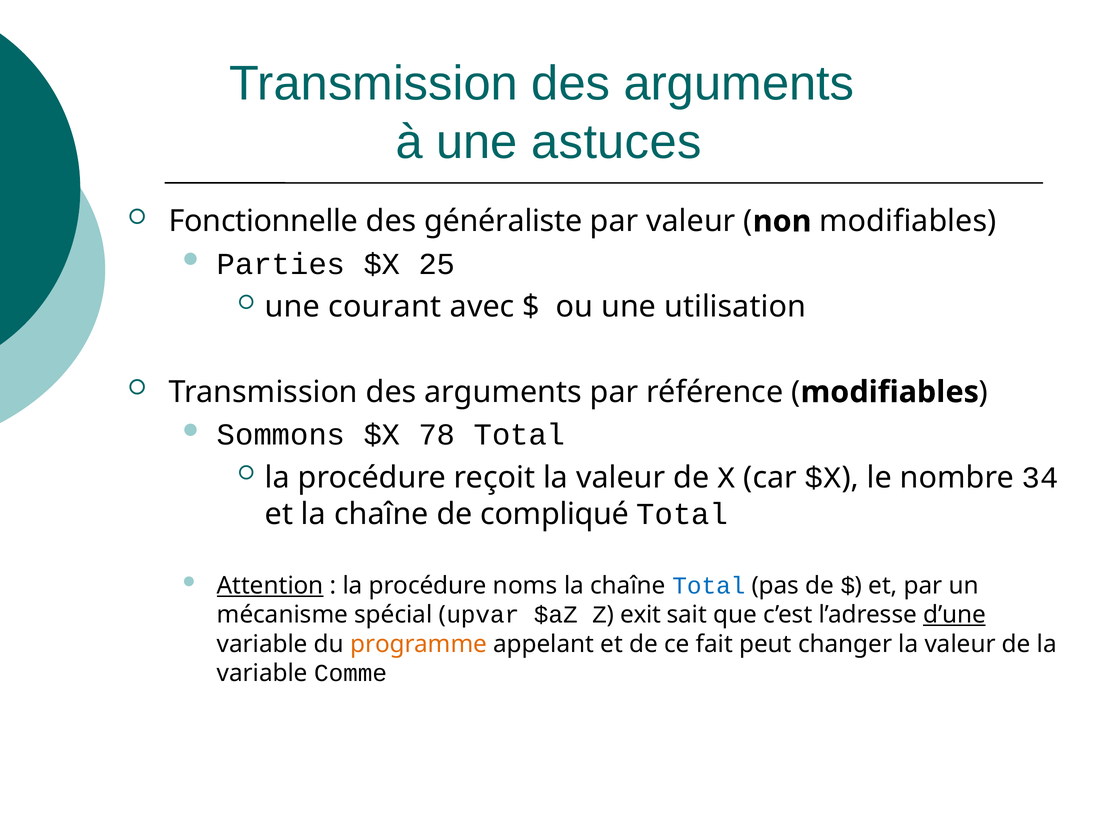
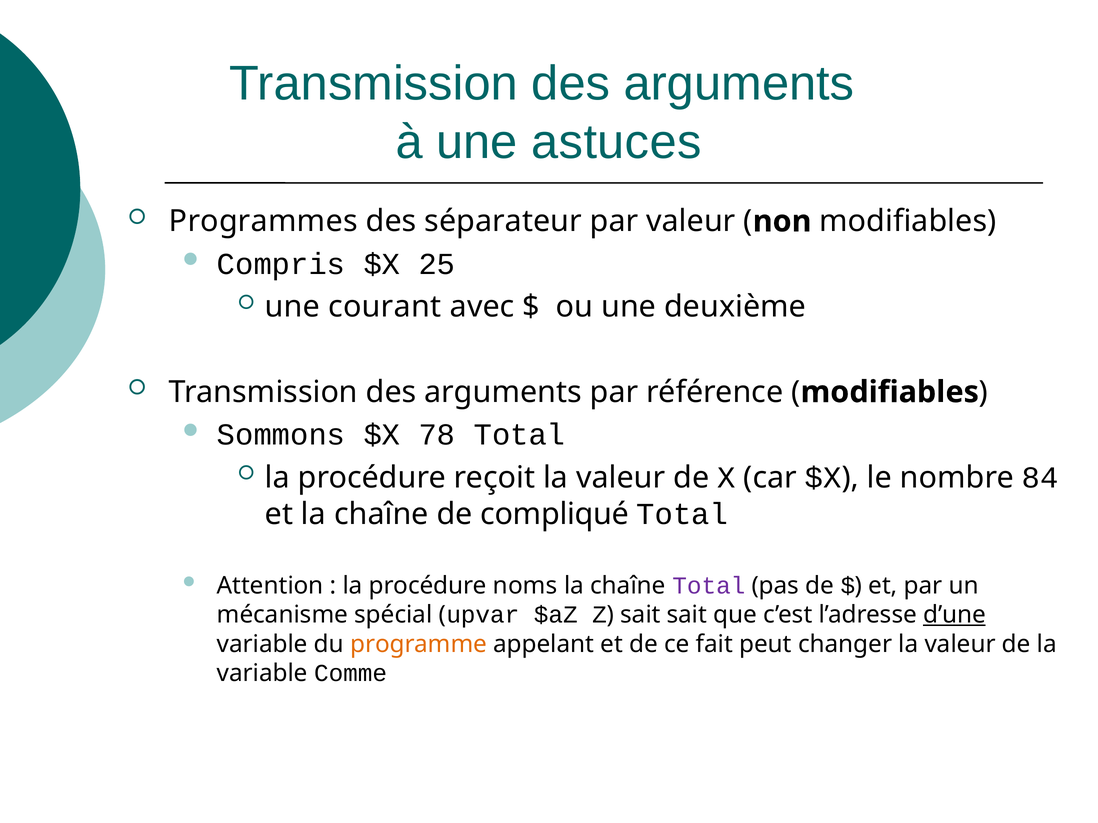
Fonctionnelle: Fonctionnelle -> Programmes
généraliste: généraliste -> séparateur
Parties: Parties -> Compris
utilisation: utilisation -> deuxième
34: 34 -> 84
Attention underline: present -> none
Total at (709, 586) colour: blue -> purple
Z exit: exit -> sait
